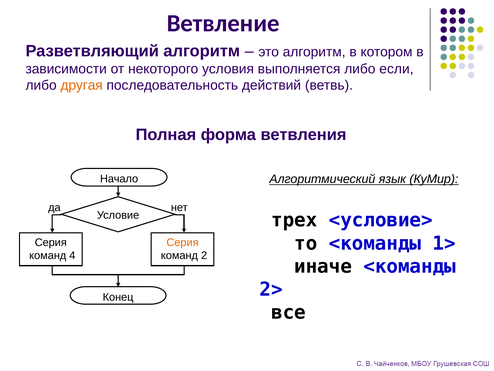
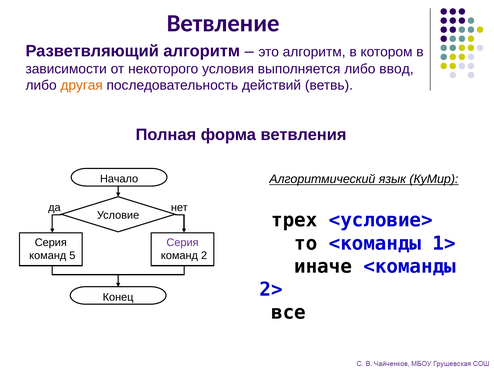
если: если -> ввод
Серия at (183, 242) colour: orange -> purple
4: 4 -> 5
